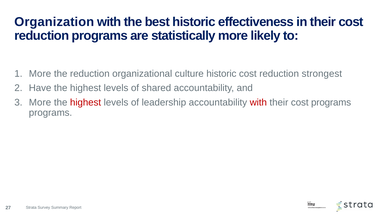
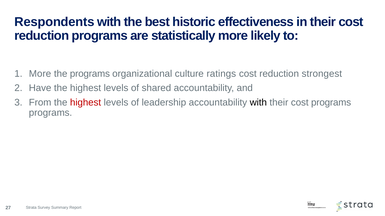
Organization: Organization -> Respondents
the reduction: reduction -> programs
culture historic: historic -> ratings
More at (40, 103): More -> From
with at (258, 103) colour: red -> black
